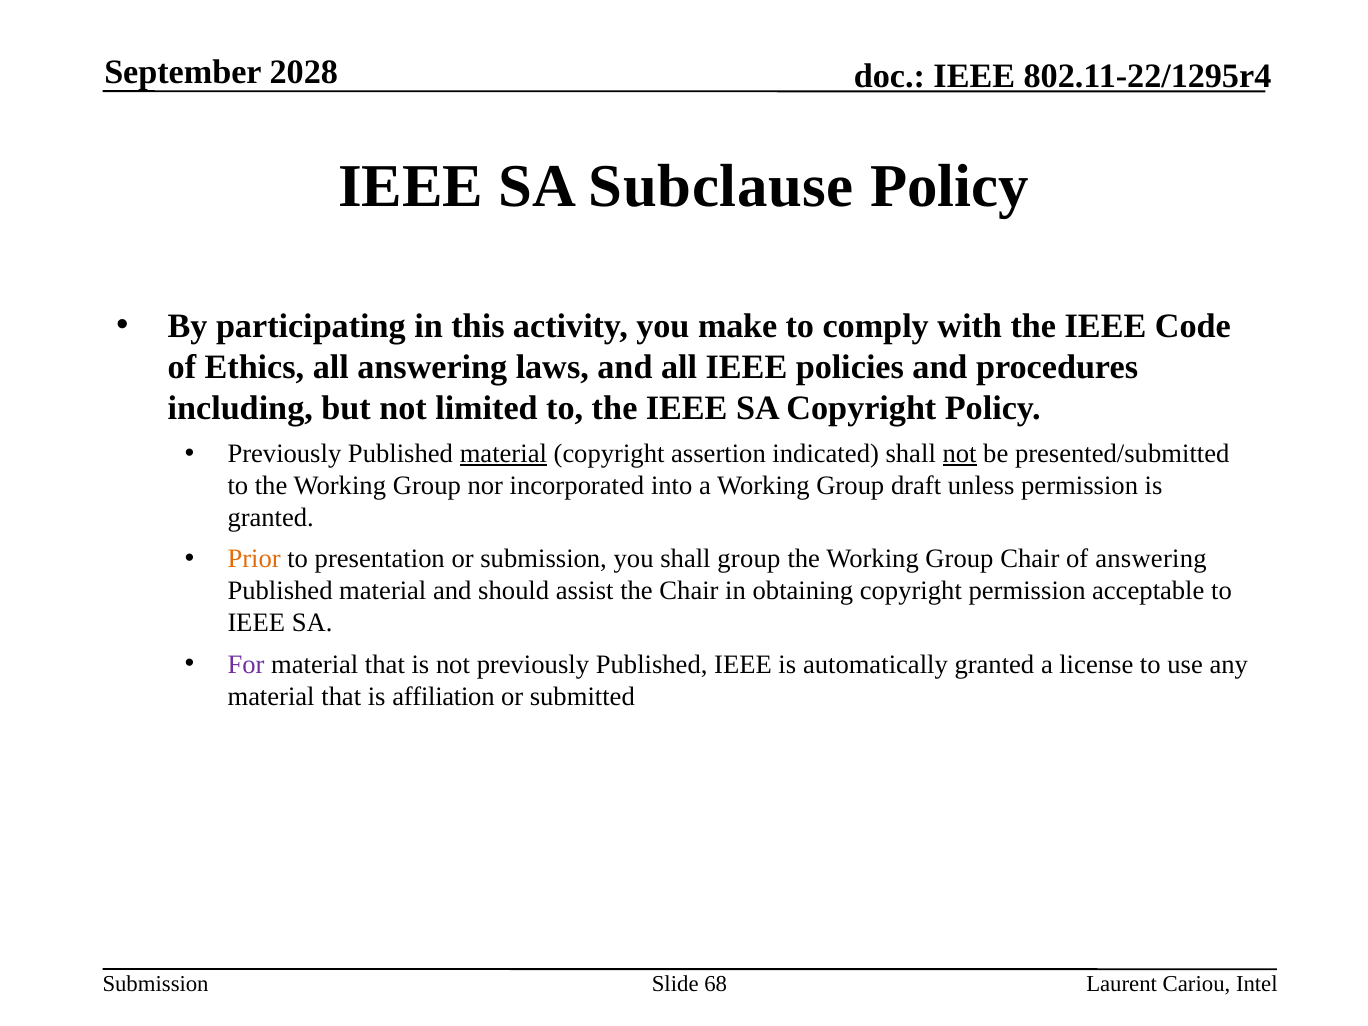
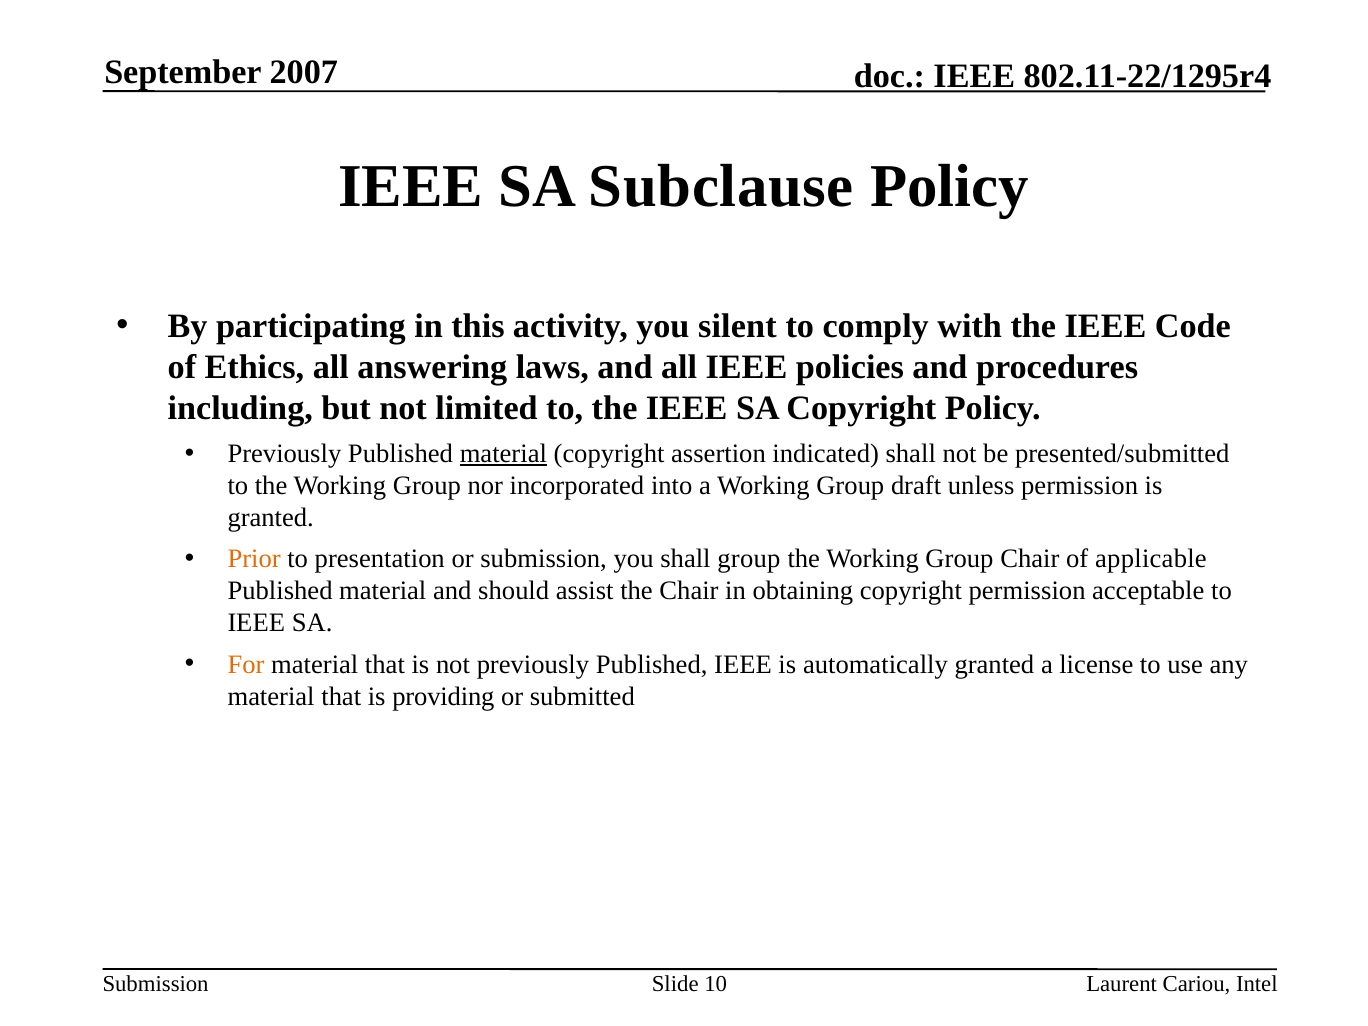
2028: 2028 -> 2007
make: make -> silent
not at (960, 454) underline: present -> none
of answering: answering -> applicable
For colour: purple -> orange
affiliation: affiliation -> providing
68: 68 -> 10
